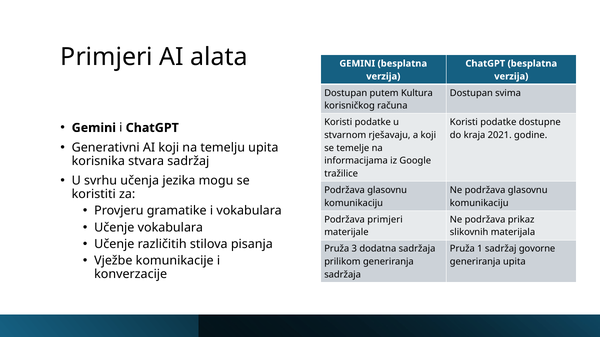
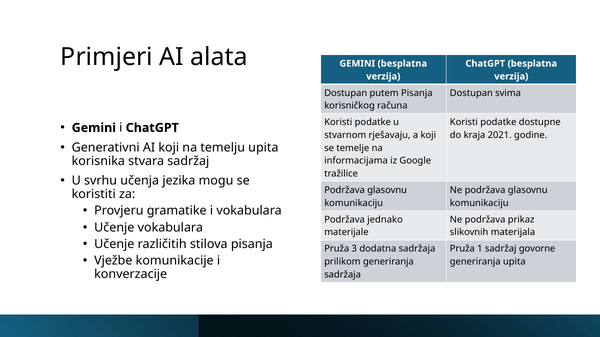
putem Kultura: Kultura -> Pisanja
Podržava primjeri: primjeri -> jednako
